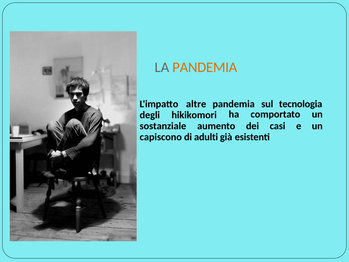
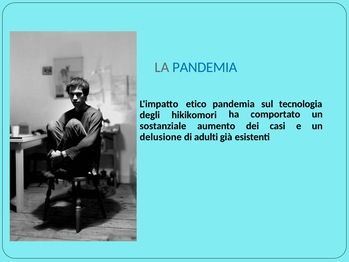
PANDEMIA at (205, 67) colour: orange -> blue
altre: altre -> etico
capiscono: capiscono -> delusione
